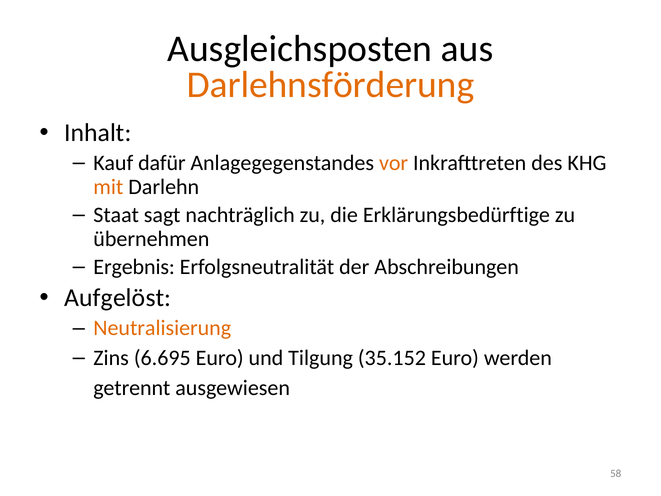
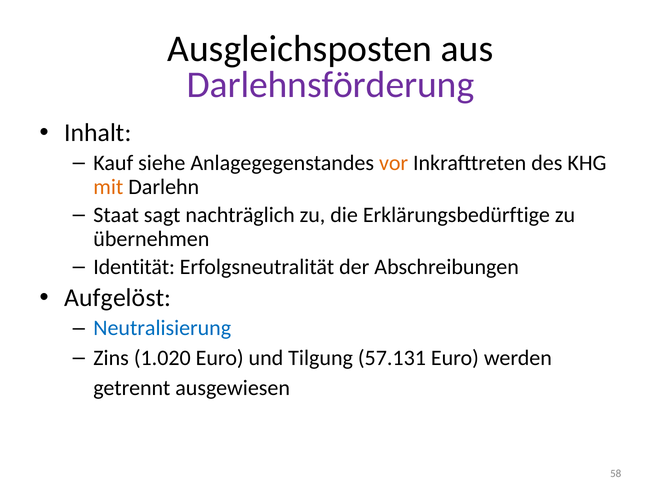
Darlehnsförderung colour: orange -> purple
dafür: dafür -> siehe
Ergebnis: Ergebnis -> Identität
Neutralisierung colour: orange -> blue
6.695: 6.695 -> 1.020
35.152: 35.152 -> 57.131
